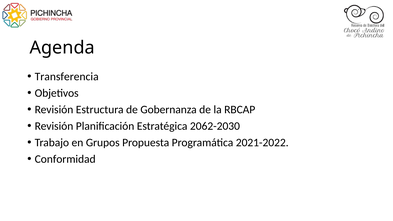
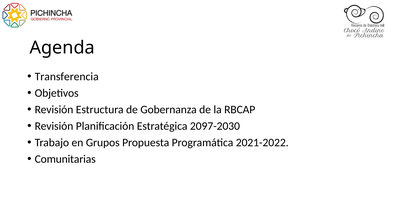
2062-2030: 2062-2030 -> 2097-2030
Conformidad: Conformidad -> Comunitarias
